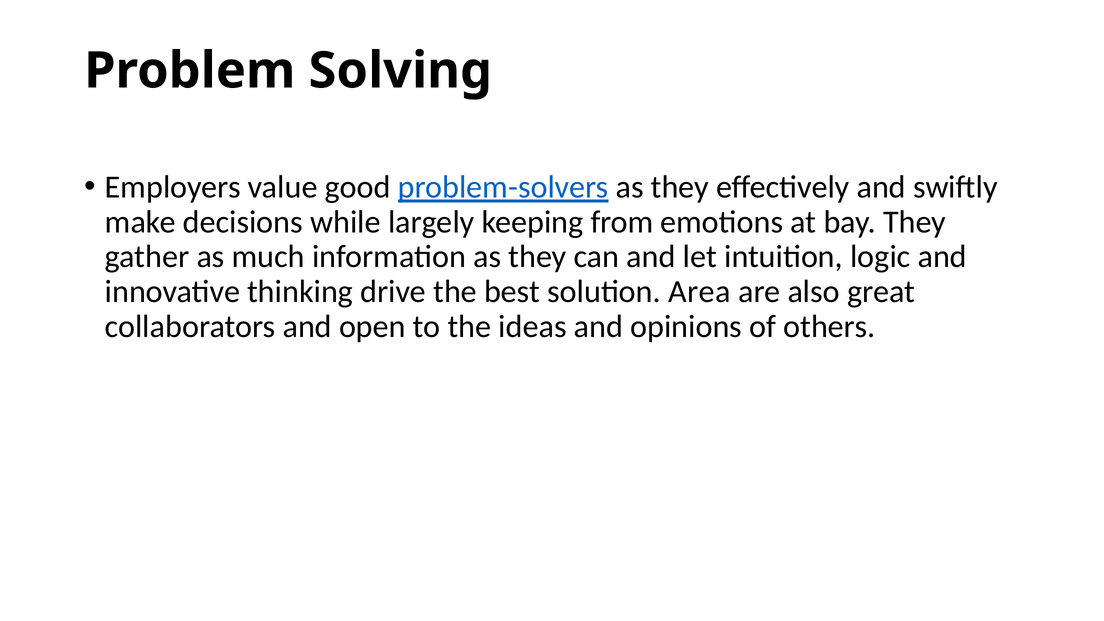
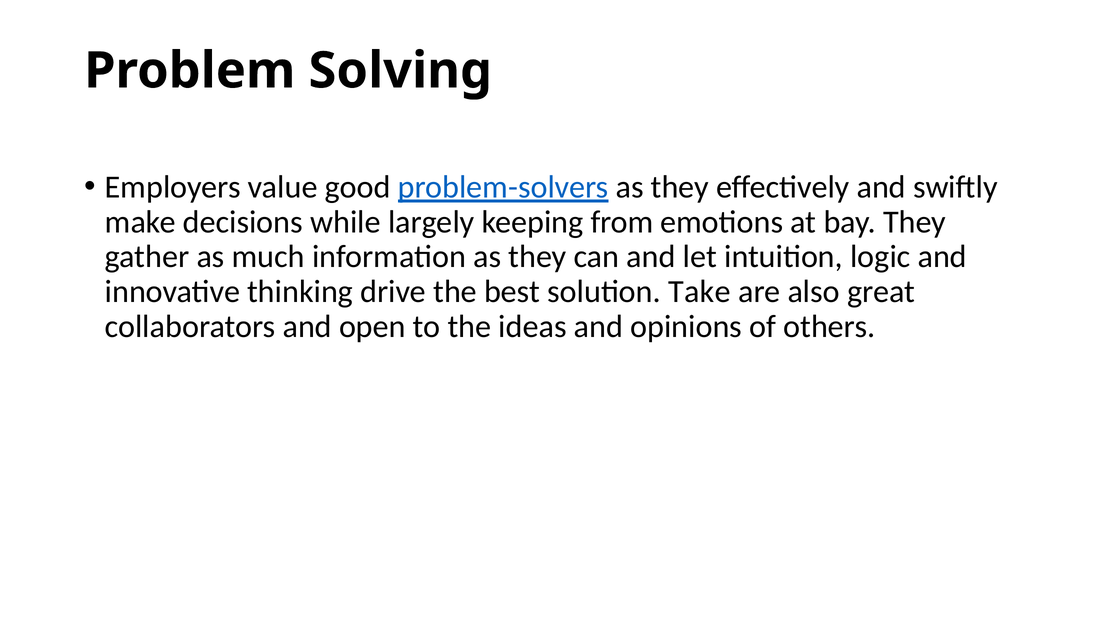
Area: Area -> Take
